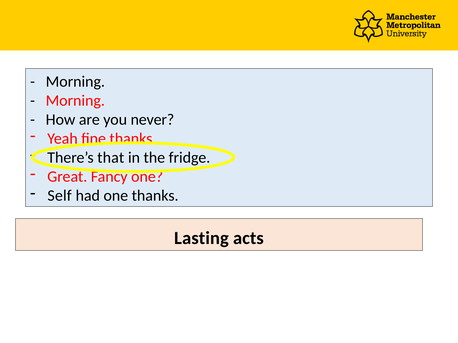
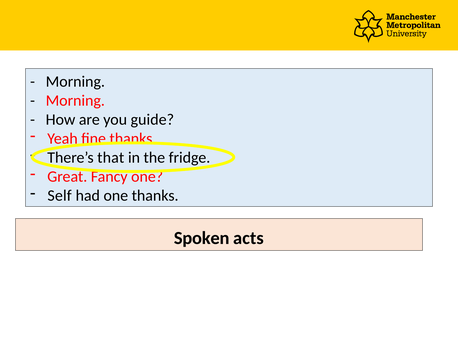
never: never -> guide
Lasting: Lasting -> Spoken
